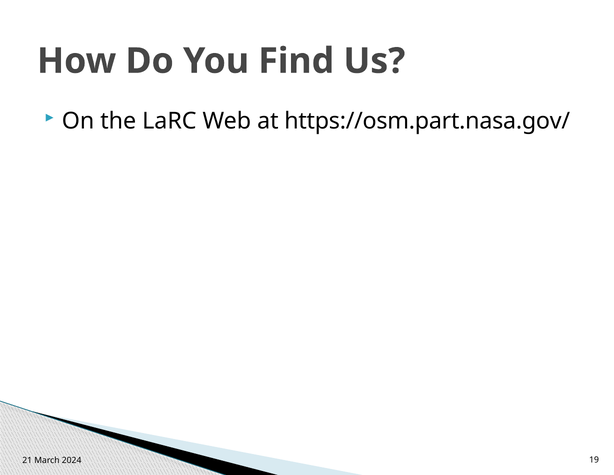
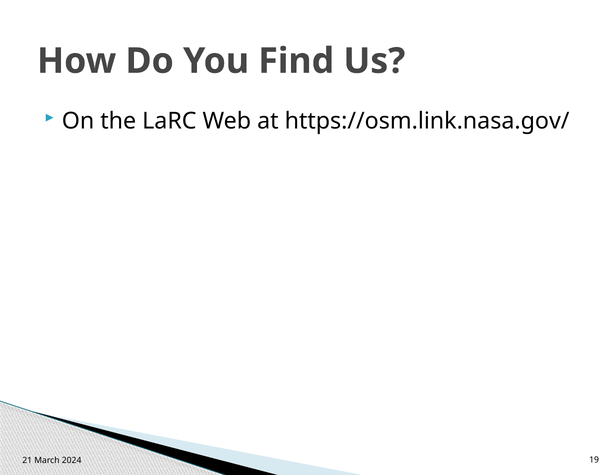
https://osm.part.nasa.gov/: https://osm.part.nasa.gov/ -> https://osm.link.nasa.gov/
